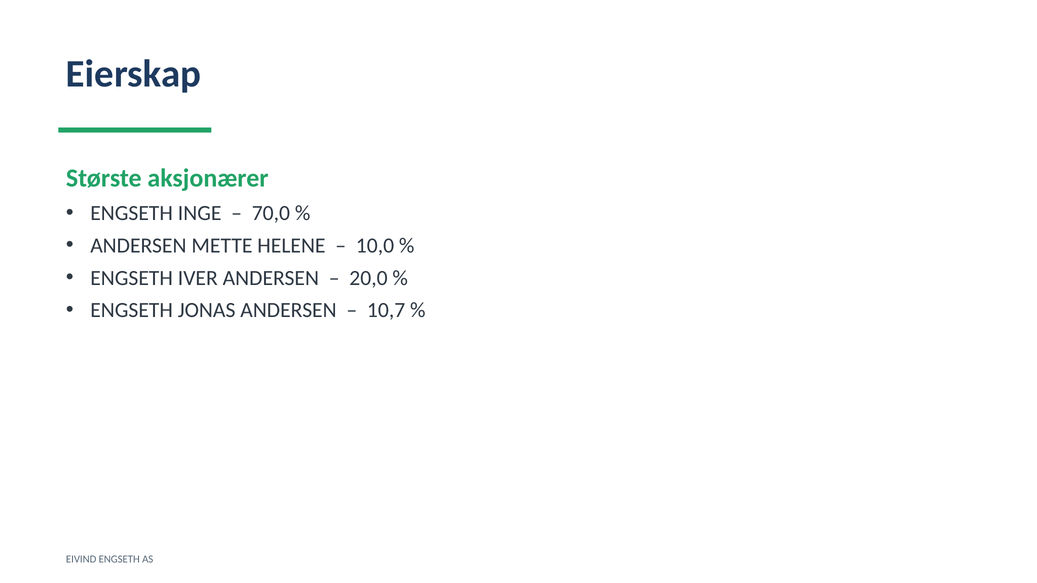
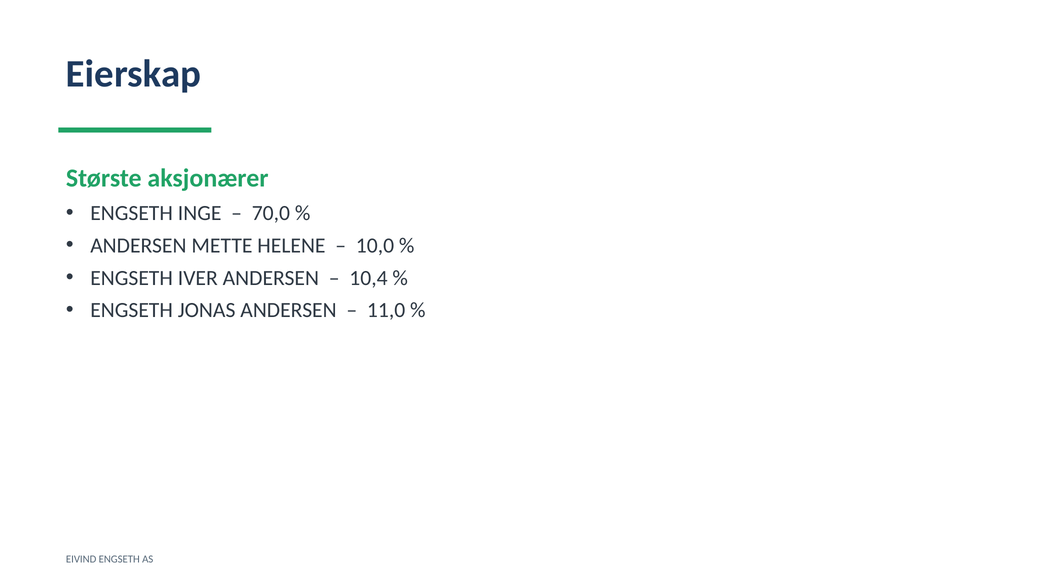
20,0: 20,0 -> 10,4
10,7: 10,7 -> 11,0
